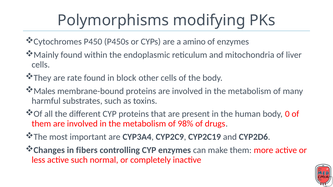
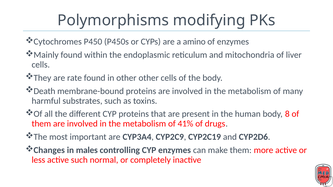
in block: block -> other
Males: Males -> Death
0: 0 -> 8
98%: 98% -> 41%
fibers: fibers -> males
